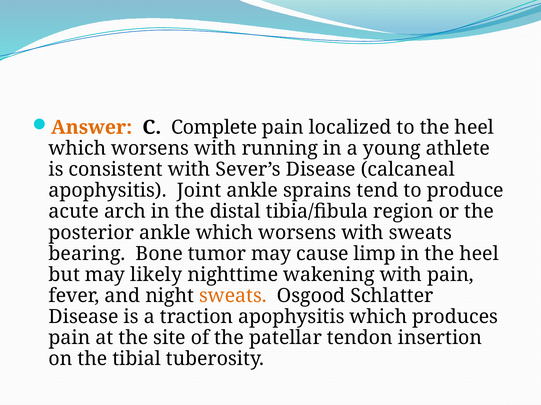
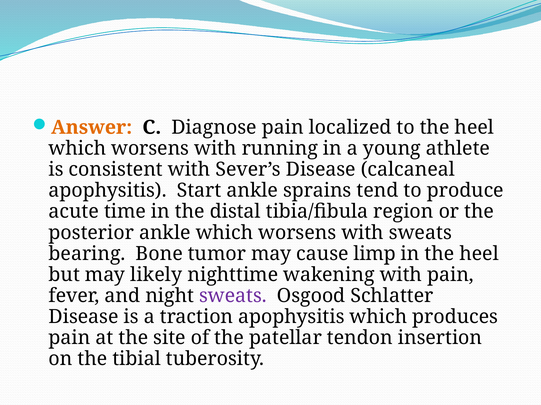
Complete: Complete -> Diagnose
Joint: Joint -> Start
arch: arch -> time
sweats at (233, 296) colour: orange -> purple
